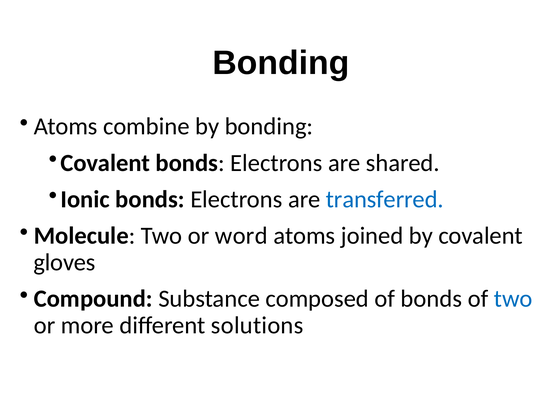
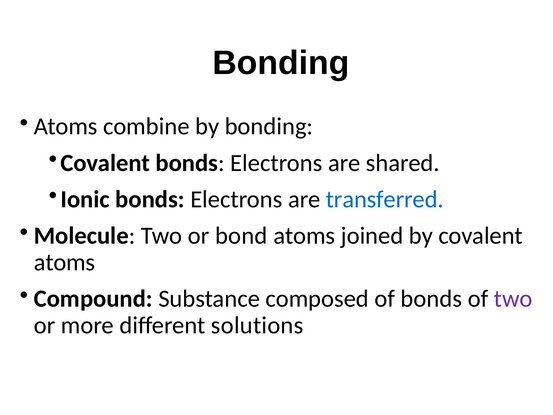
word: word -> bond
gloves at (65, 262): gloves -> atoms
two at (513, 299) colour: blue -> purple
